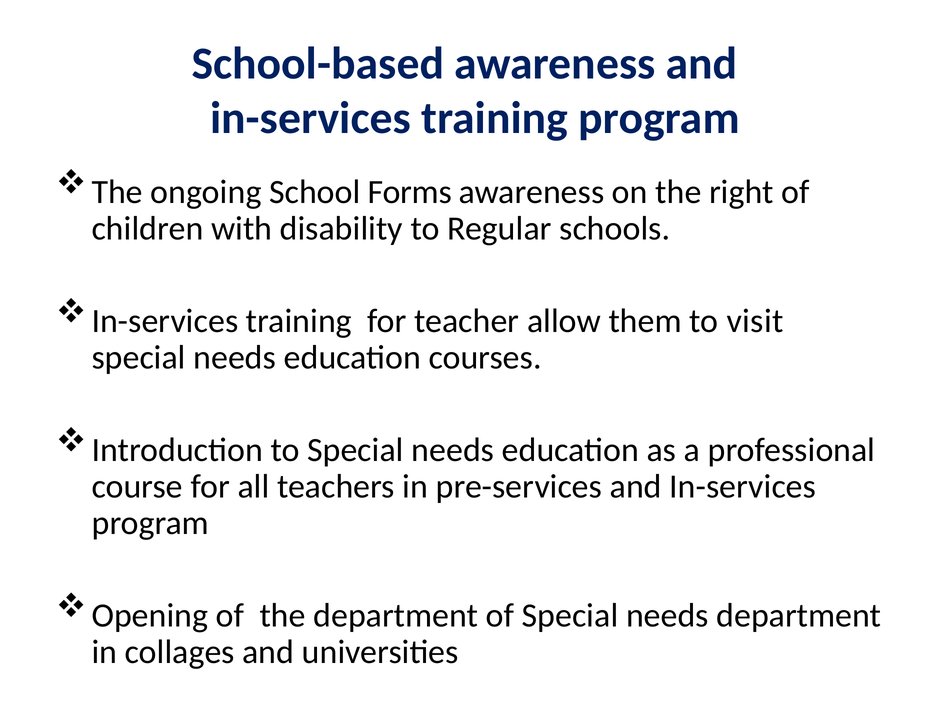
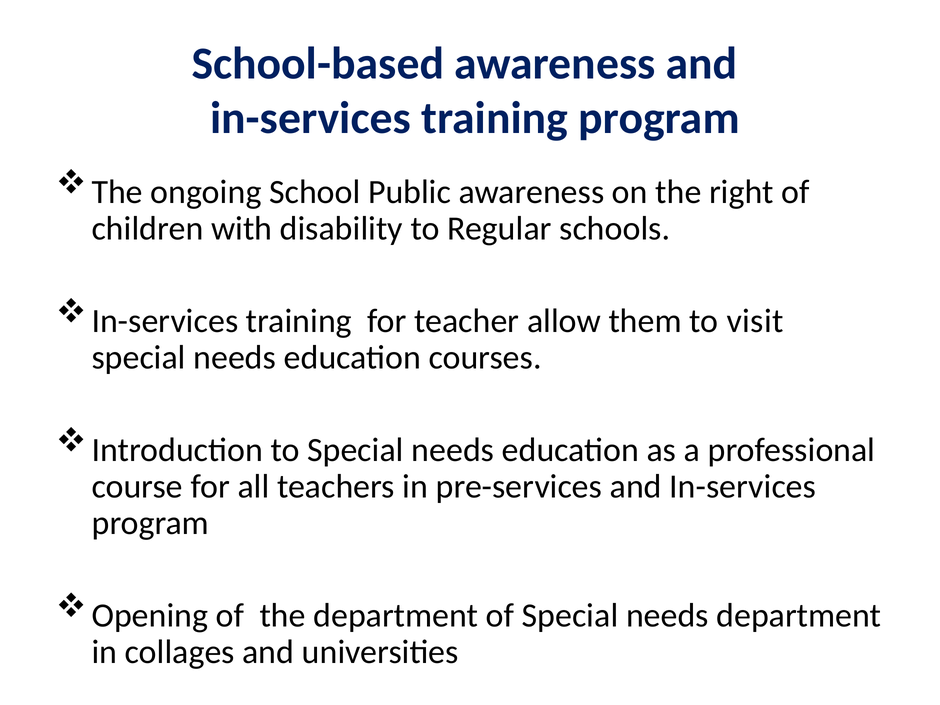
Forms: Forms -> Public
